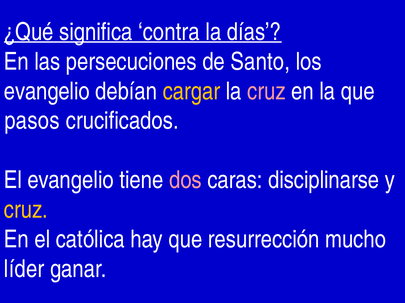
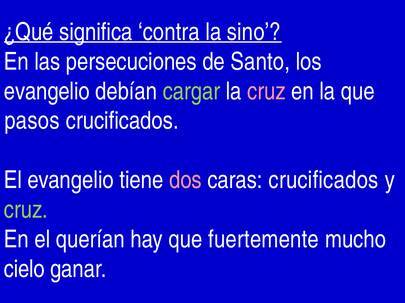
días: días -> sino
cargar colour: yellow -> light green
caras disciplinarse: disciplinarse -> crucificados
cruz at (26, 210) colour: yellow -> light green
católica: católica -> querían
resurrección: resurrección -> fuertemente
líder: líder -> cielo
